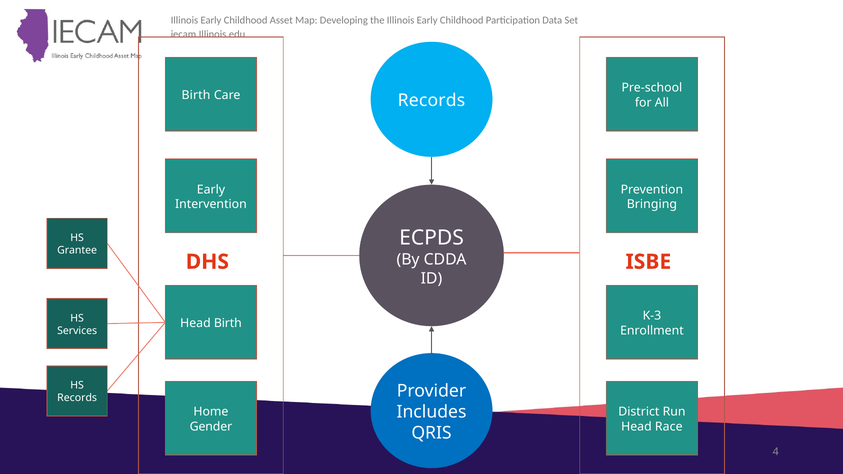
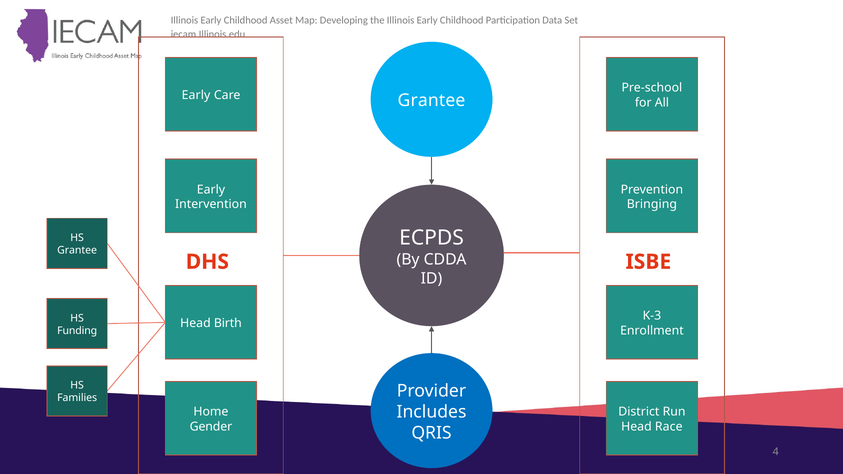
Birth at (196, 95): Birth -> Early
Records at (431, 101): Records -> Grantee
Services: Services -> Funding
Records at (77, 398): Records -> Families
